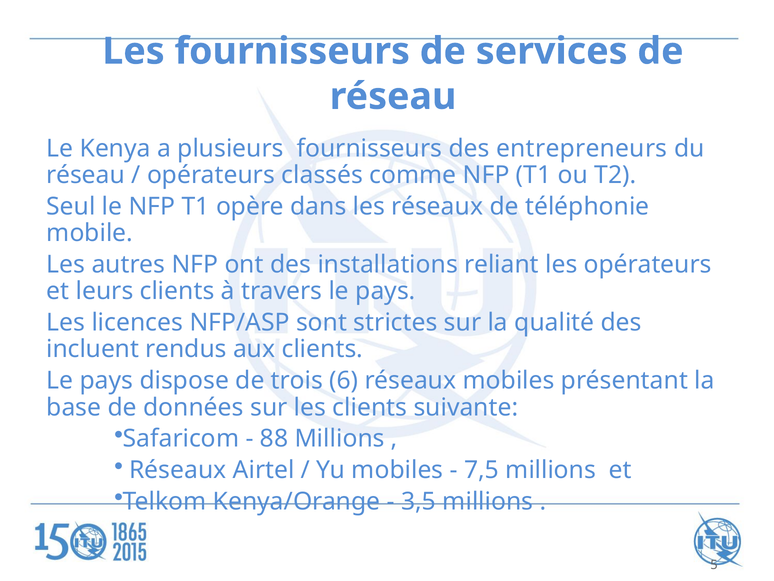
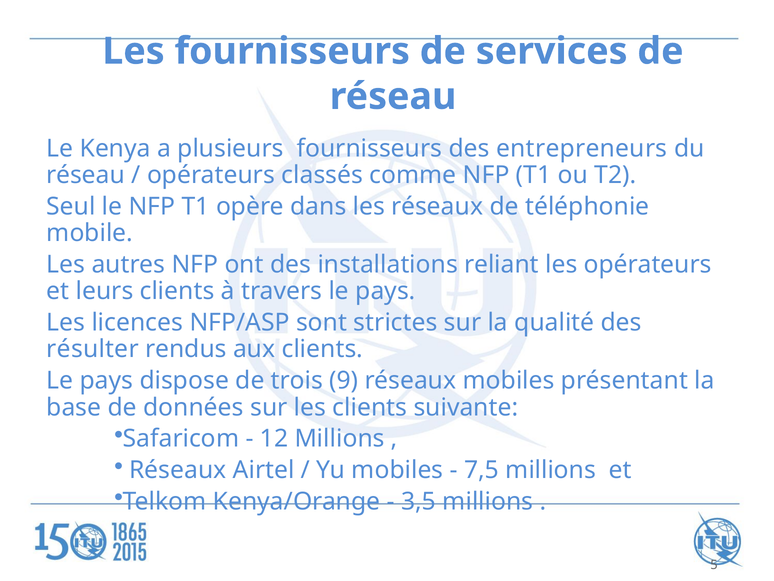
incluent: incluent -> résulter
6: 6 -> 9
88: 88 -> 12
